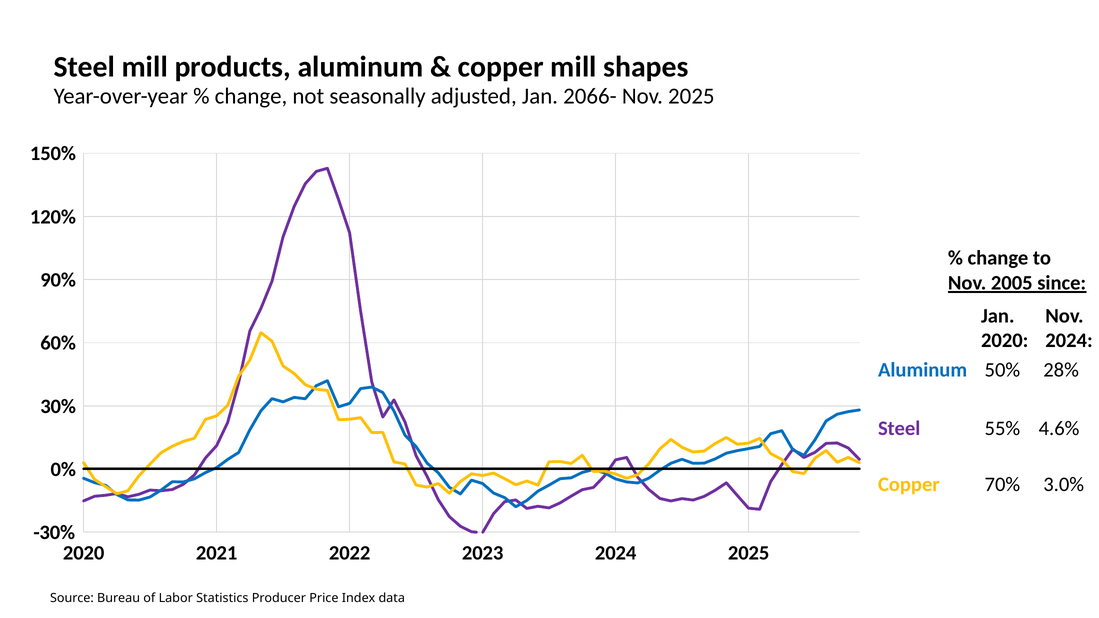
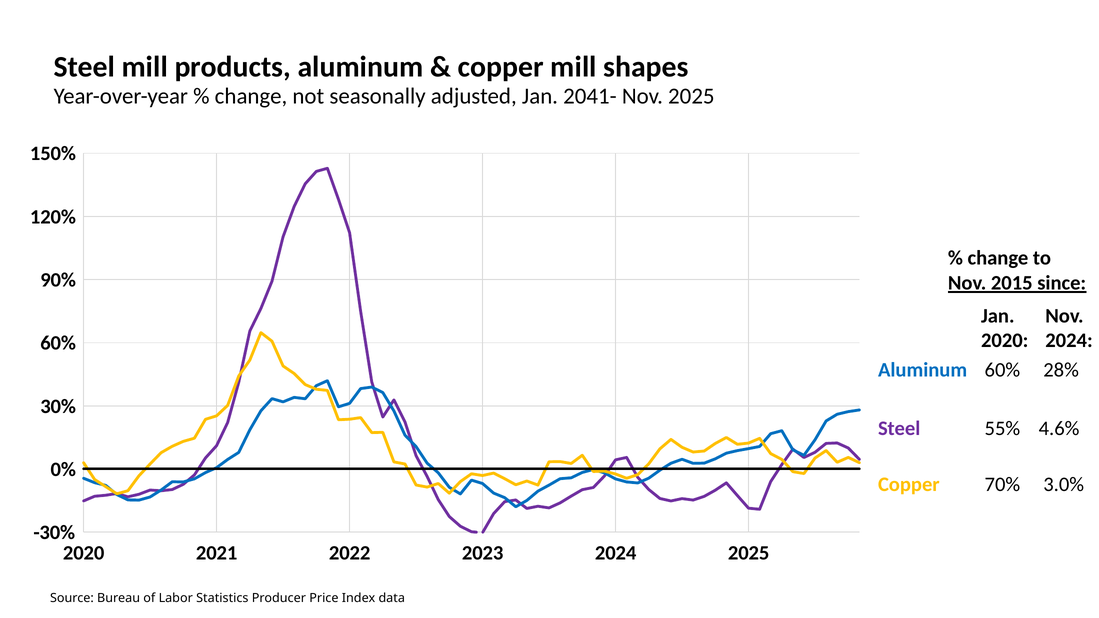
2066-: 2066- -> 2041-
2005: 2005 -> 2015
Aluminum 50%: 50% -> 60%
